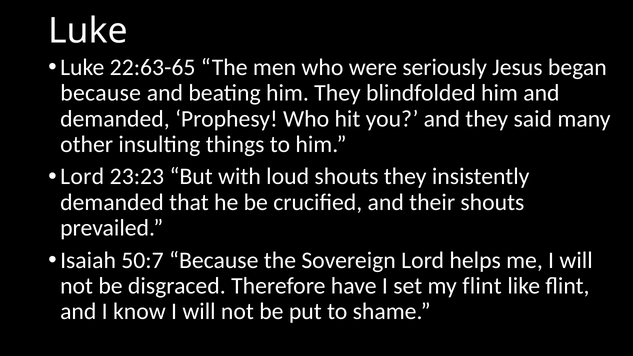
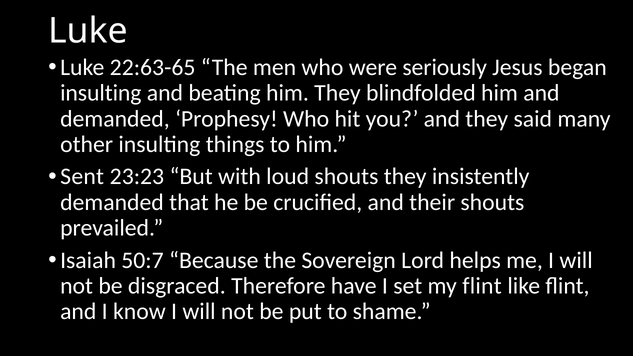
because at (101, 93): because -> insulting
Lord at (82, 177): Lord -> Sent
